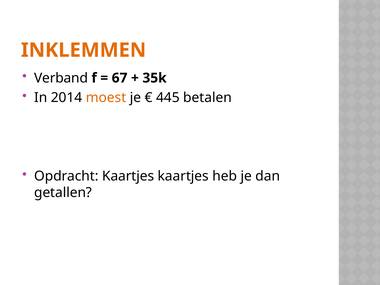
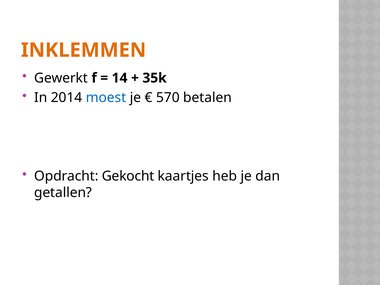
Verband: Verband -> Gewerkt
67: 67 -> 14
moest colour: orange -> blue
445: 445 -> 570
Opdracht Kaartjes: Kaartjes -> Gekocht
